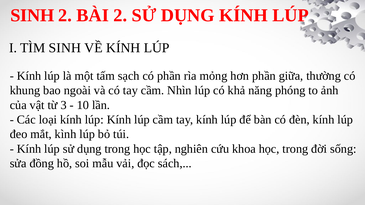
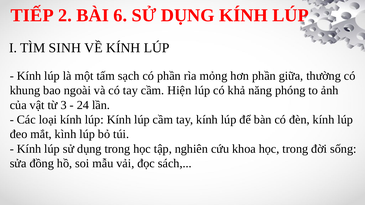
SINH at (32, 15): SINH -> TIẾP
BÀI 2: 2 -> 6
Nhìn: Nhìn -> Hiện
10: 10 -> 24
